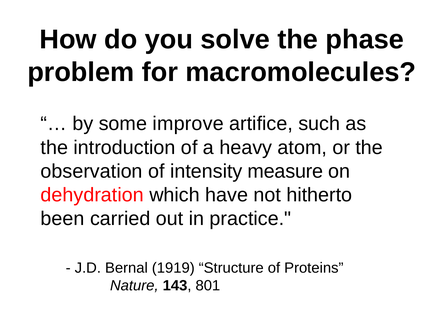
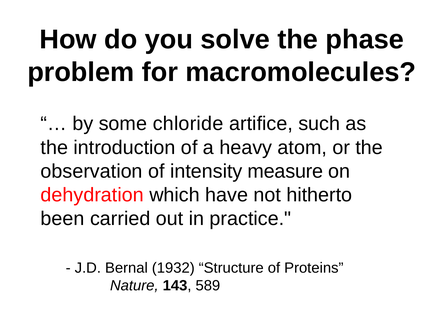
improve: improve -> chloride
1919: 1919 -> 1932
801: 801 -> 589
